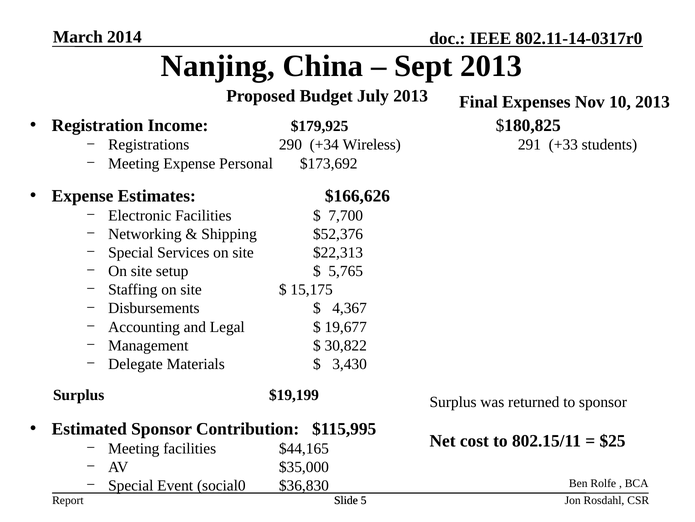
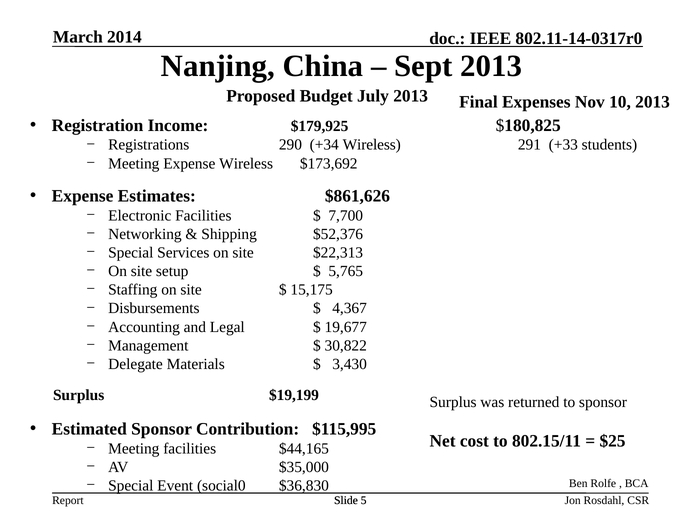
Expense Personal: Personal -> Wireless
$166,626: $166,626 -> $861,626
